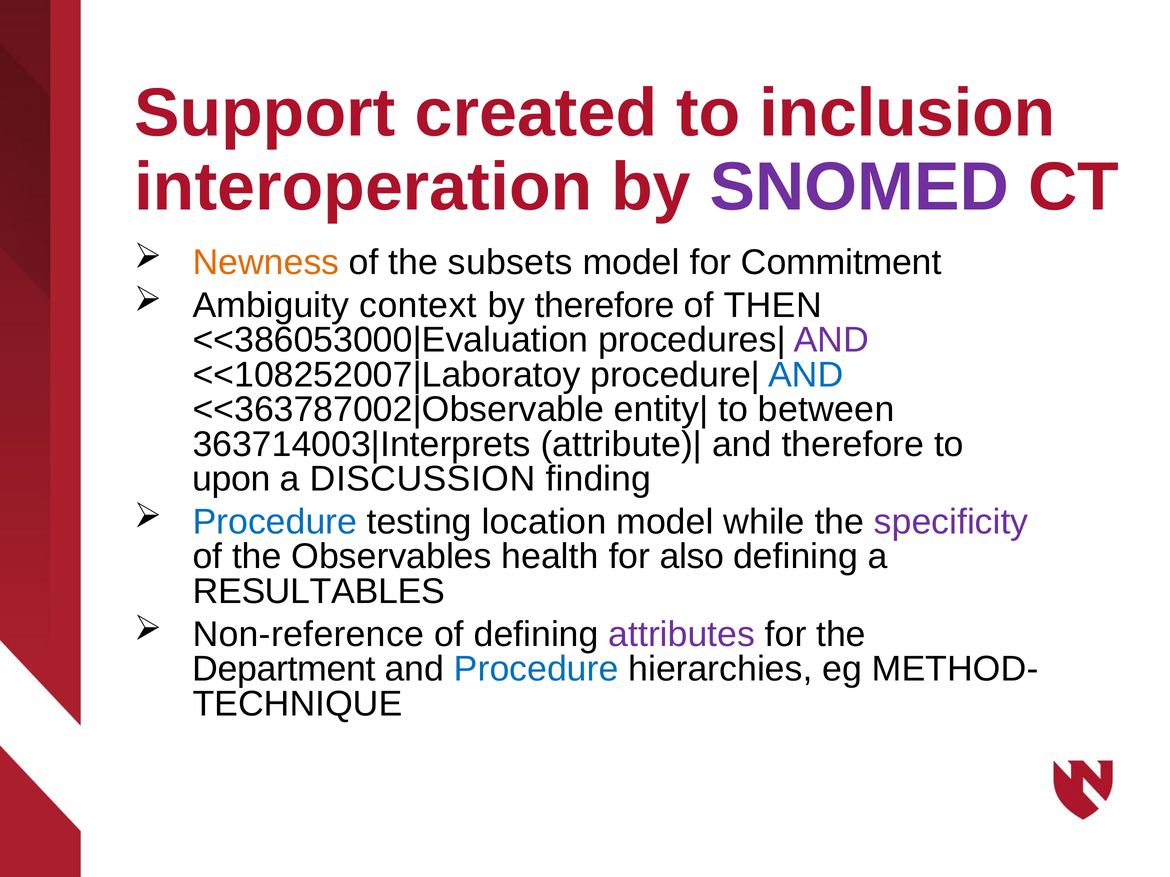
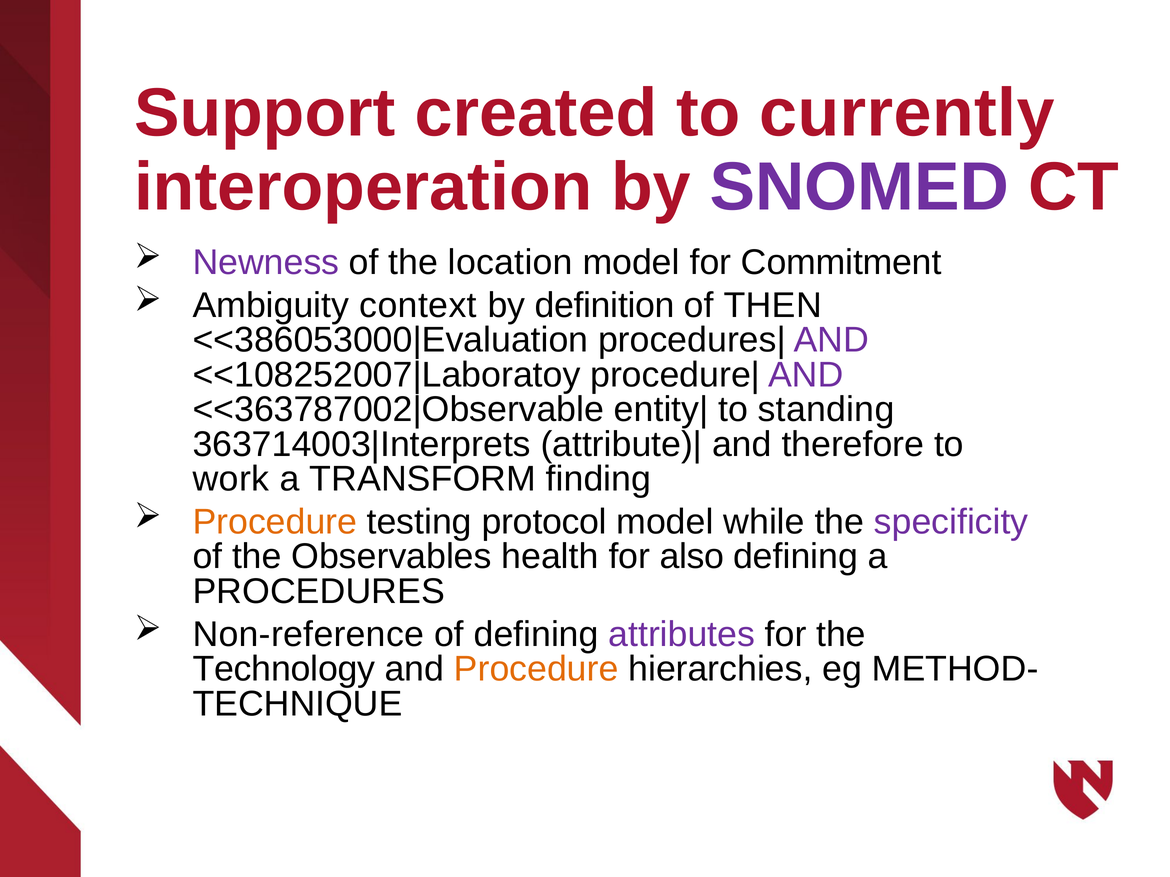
inclusion: inclusion -> currently
Newness colour: orange -> purple
subsets: subsets -> location
by therefore: therefore -> definition
AND at (806, 375) colour: blue -> purple
between: between -> standing
upon: upon -> work
DISCUSSION: DISCUSSION -> TRANSFORM
Procedure at (275, 522) colour: blue -> orange
location: location -> protocol
RESULTABLES: RESULTABLES -> PROCEDURES
Department: Department -> Technology
Procedure at (536, 669) colour: blue -> orange
